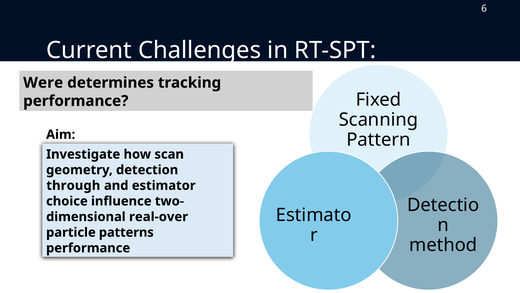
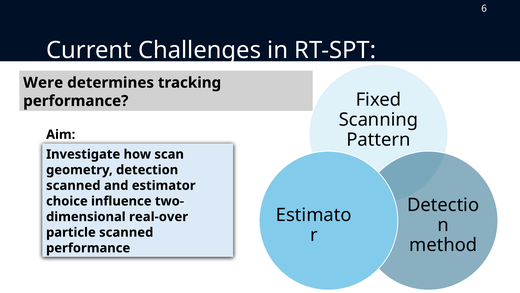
through at (73, 185): through -> scanned
particle patterns: patterns -> scanned
